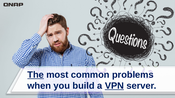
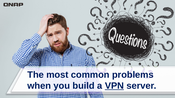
The underline: present -> none
